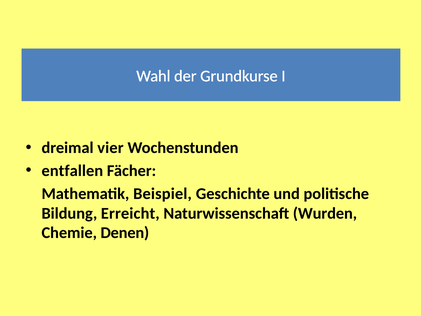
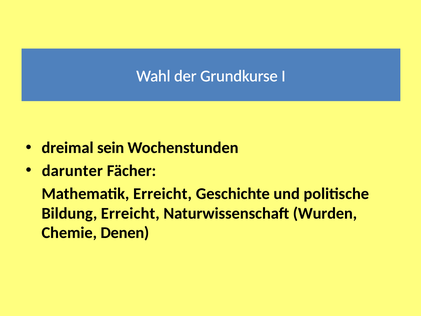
vier: vier -> sein
entfallen: entfallen -> darunter
Mathematik Beispiel: Beispiel -> Erreicht
